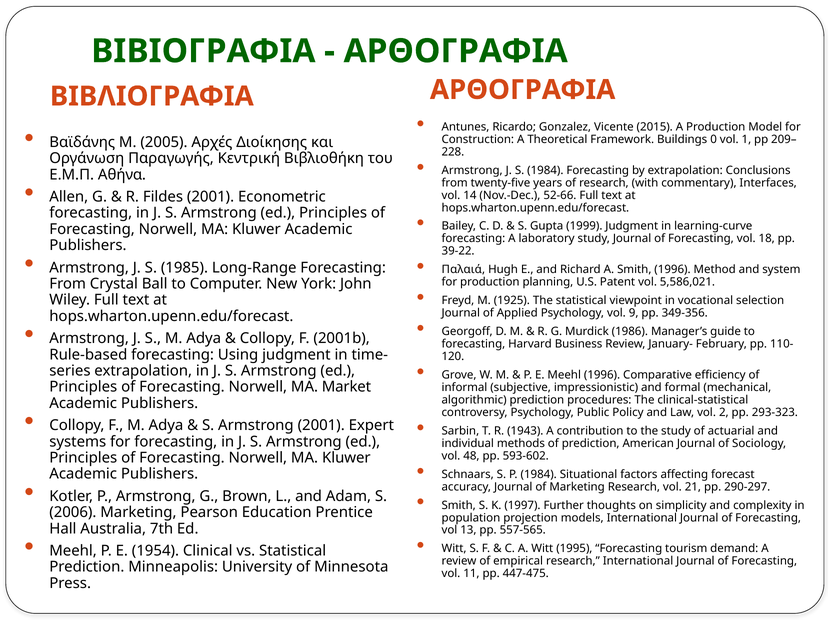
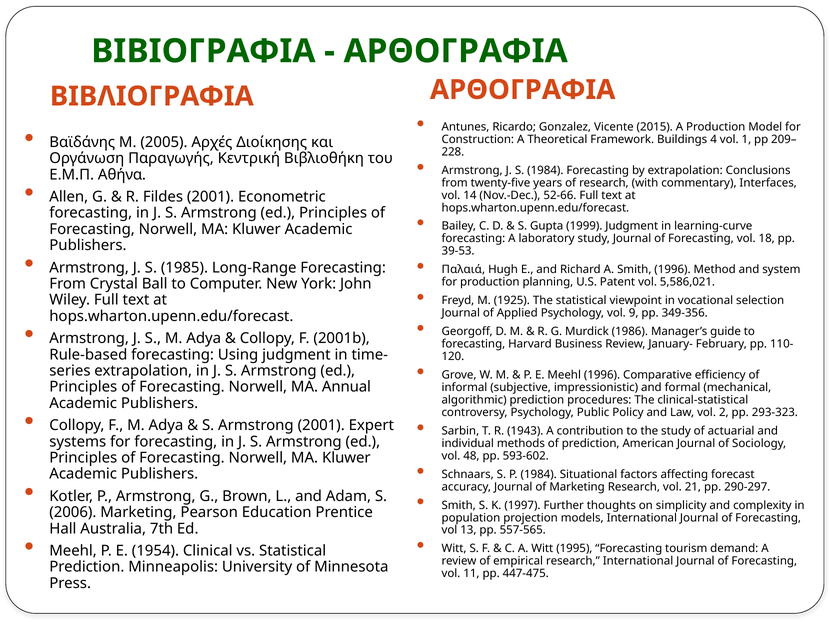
0: 0 -> 4
39-22: 39-22 -> 39-53
Market: Market -> Annual
